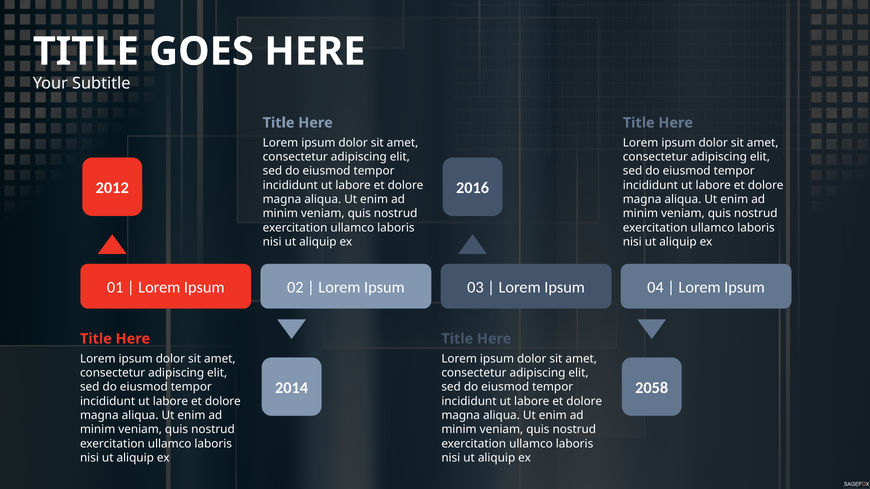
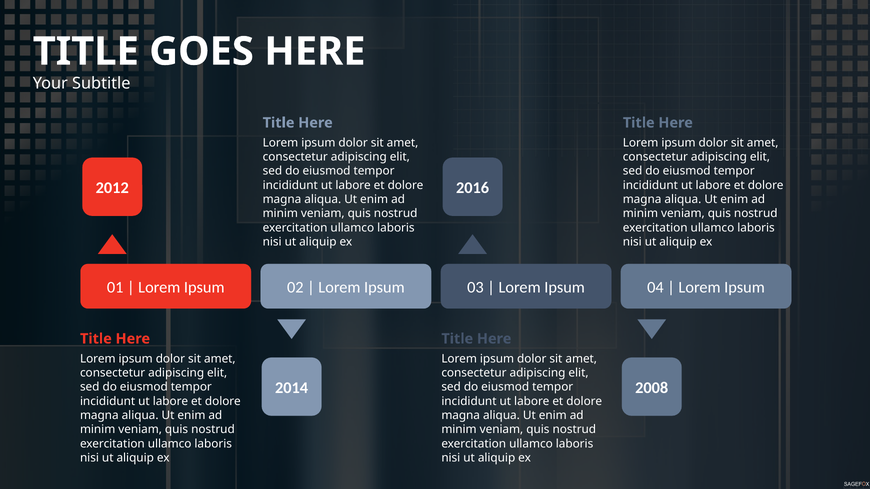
2058: 2058 -> 2008
